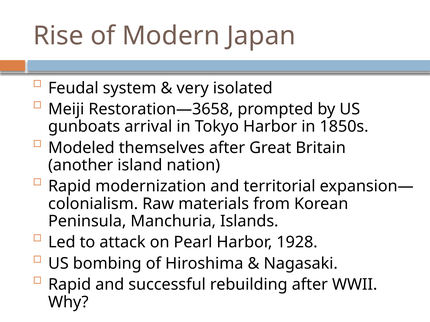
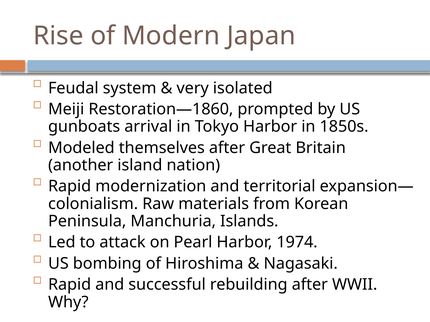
Restoration—3658: Restoration—3658 -> Restoration—1860
1928: 1928 -> 1974
